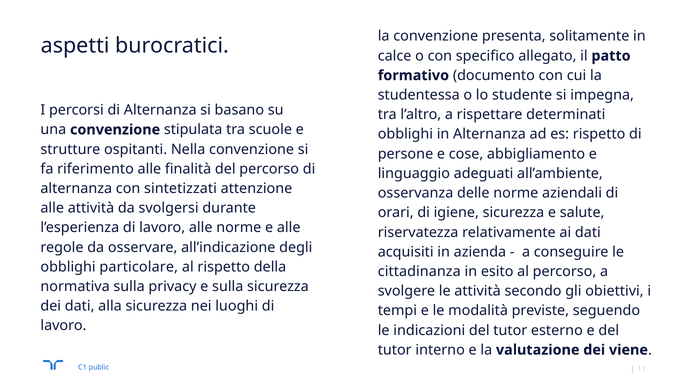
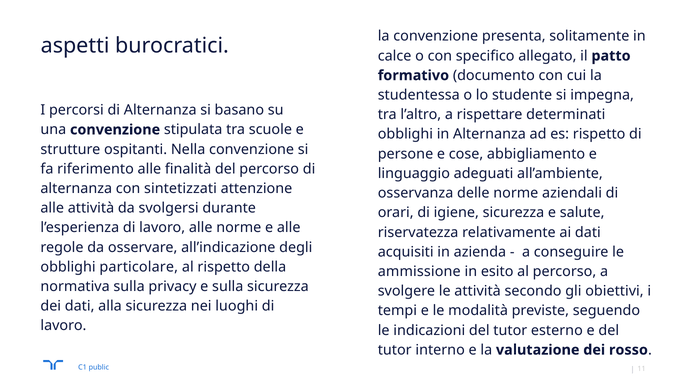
cittadinanza: cittadinanza -> ammissione
viene: viene -> rosso
